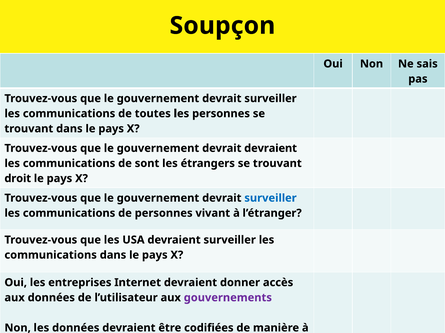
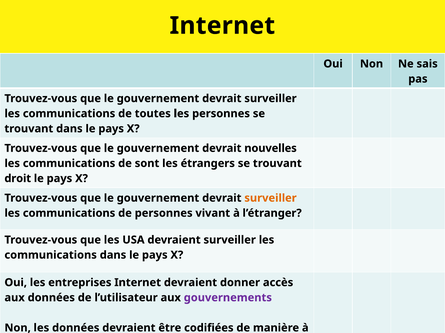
Soupçon at (222, 26): Soupçon -> Internet
devrait devraient: devraient -> nouvelles
surveiller at (270, 198) colour: blue -> orange
